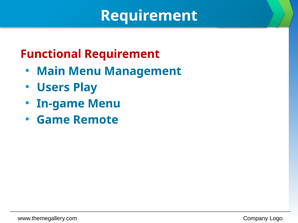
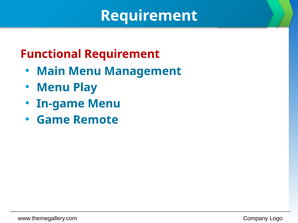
Users at (53, 88): Users -> Menu
